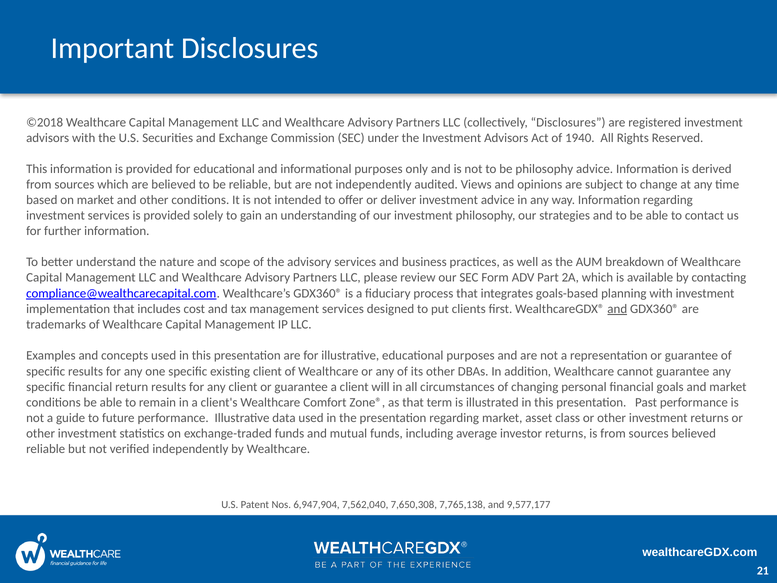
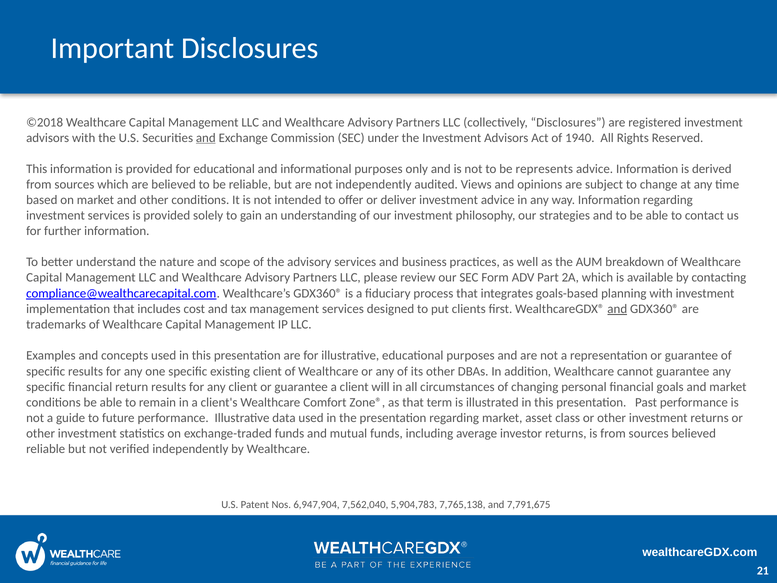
and at (206, 138) underline: none -> present
be philosophy: philosophy -> represents
7,650,308: 7,650,308 -> 5,904,783
9,577,177: 9,577,177 -> 7,791,675
